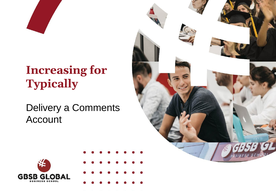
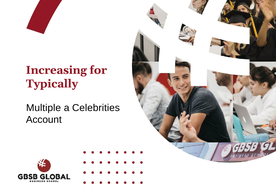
Delivery: Delivery -> Multiple
Comments: Comments -> Celebrities
